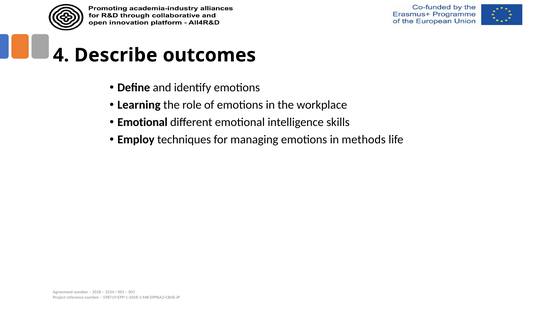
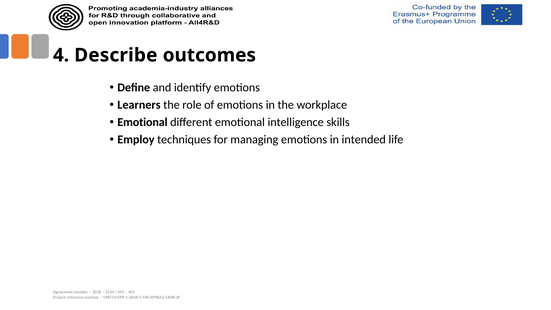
Learning: Learning -> Learners
methods: methods -> intended
